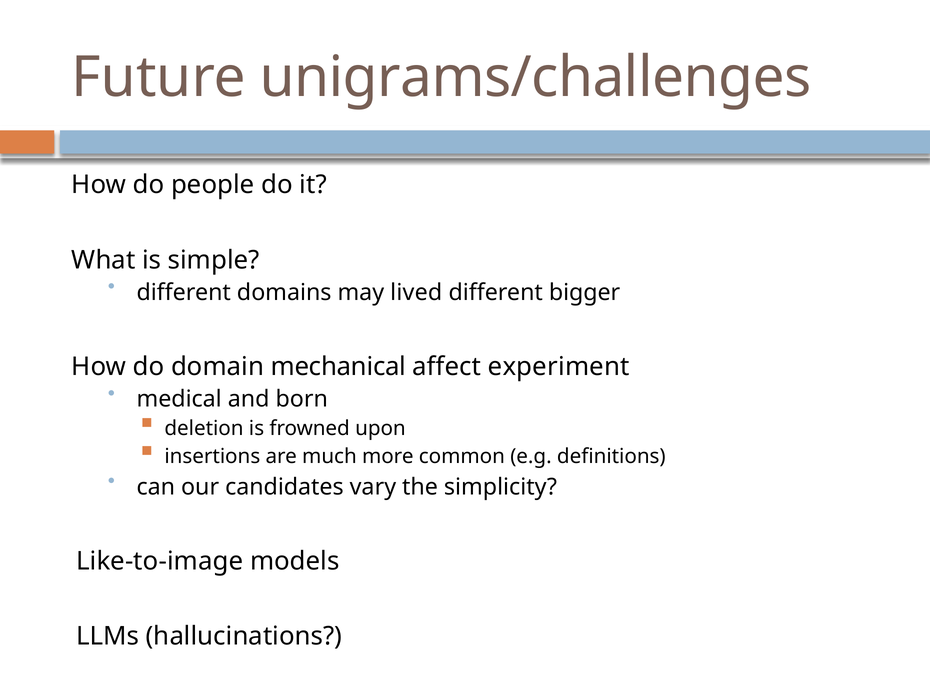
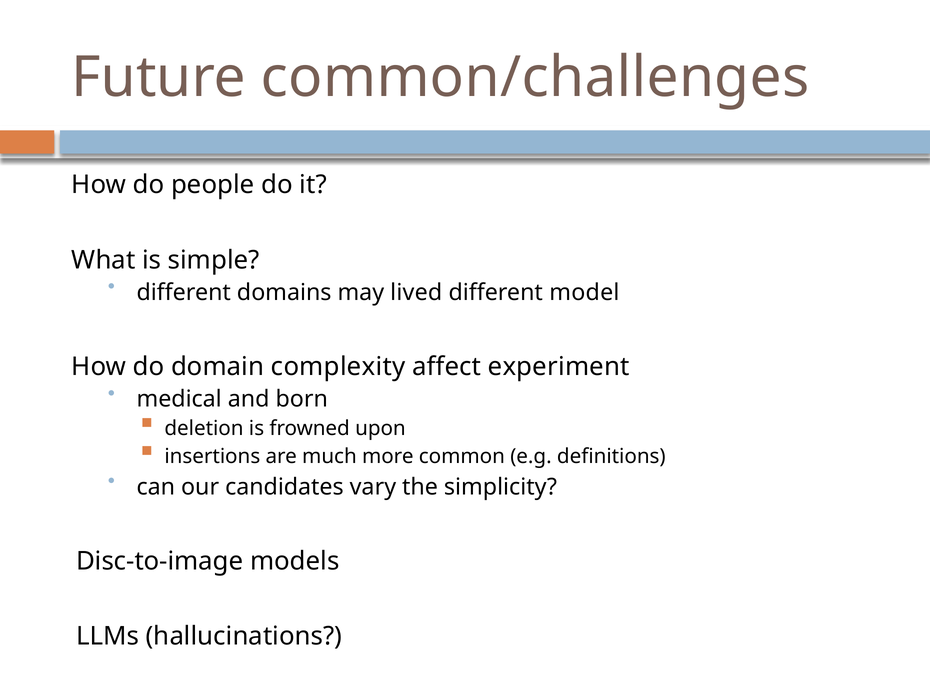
unigrams/challenges: unigrams/challenges -> common/challenges
bigger: bigger -> model
mechanical: mechanical -> complexity
Like-to-image: Like-to-image -> Disc-to-image
